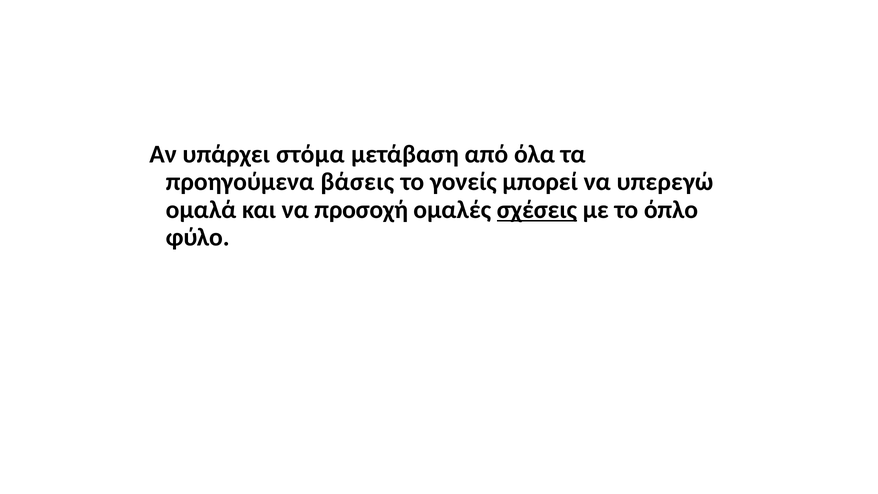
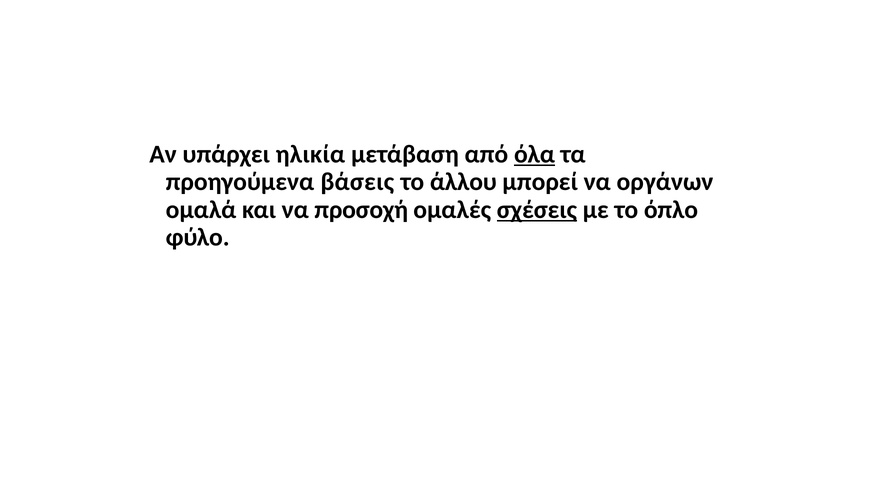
στόμα: στόμα -> ηλικία
όλα underline: none -> present
γονείς: γονείς -> άλλου
υπερεγώ: υπερεγώ -> οργάνων
